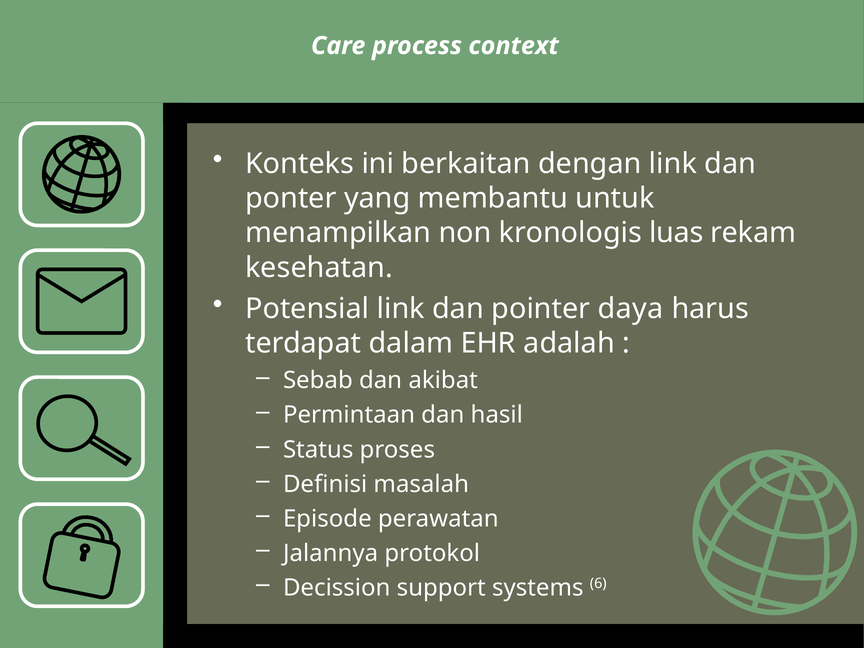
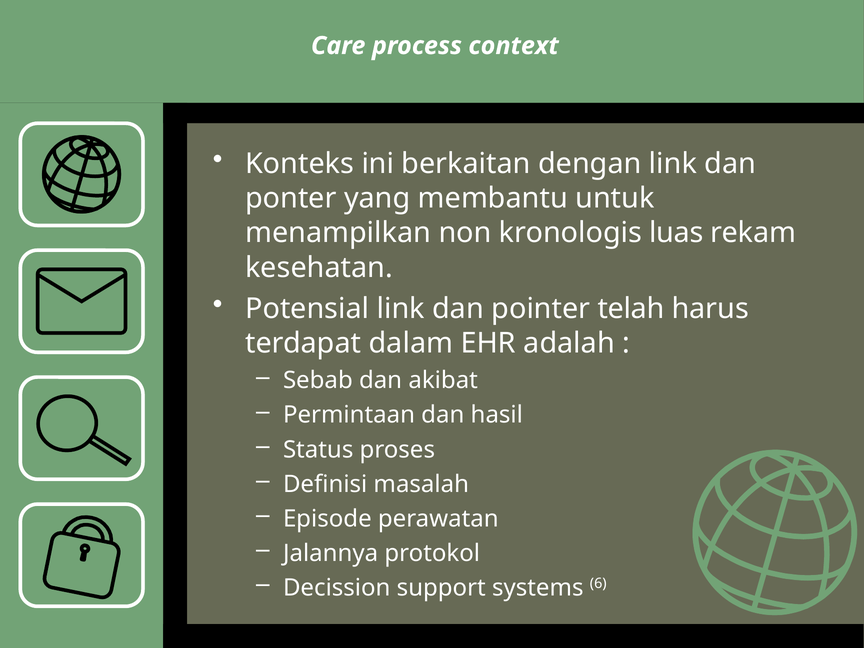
daya: daya -> telah
